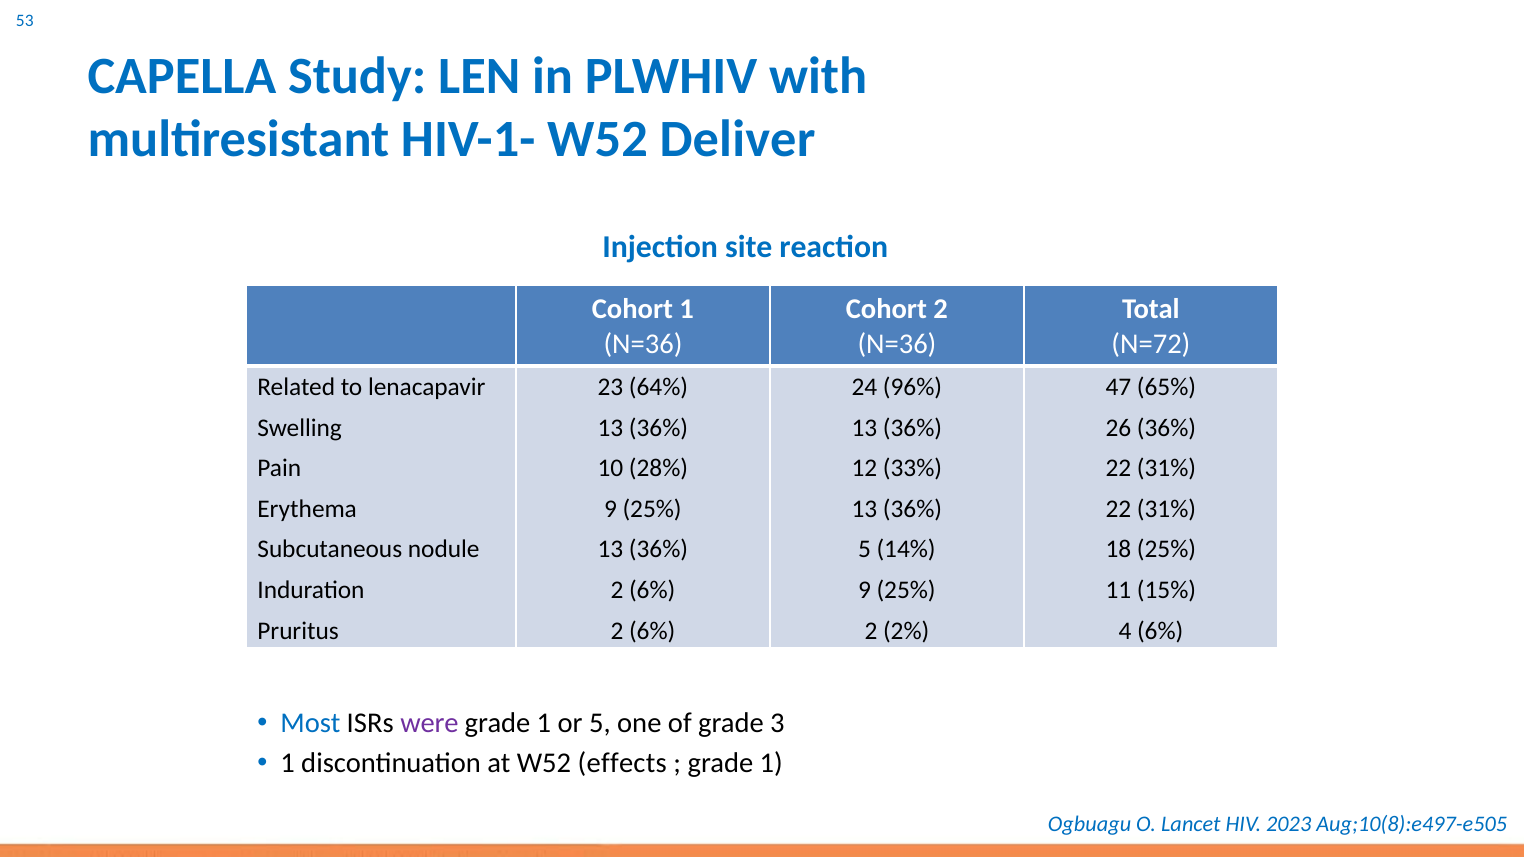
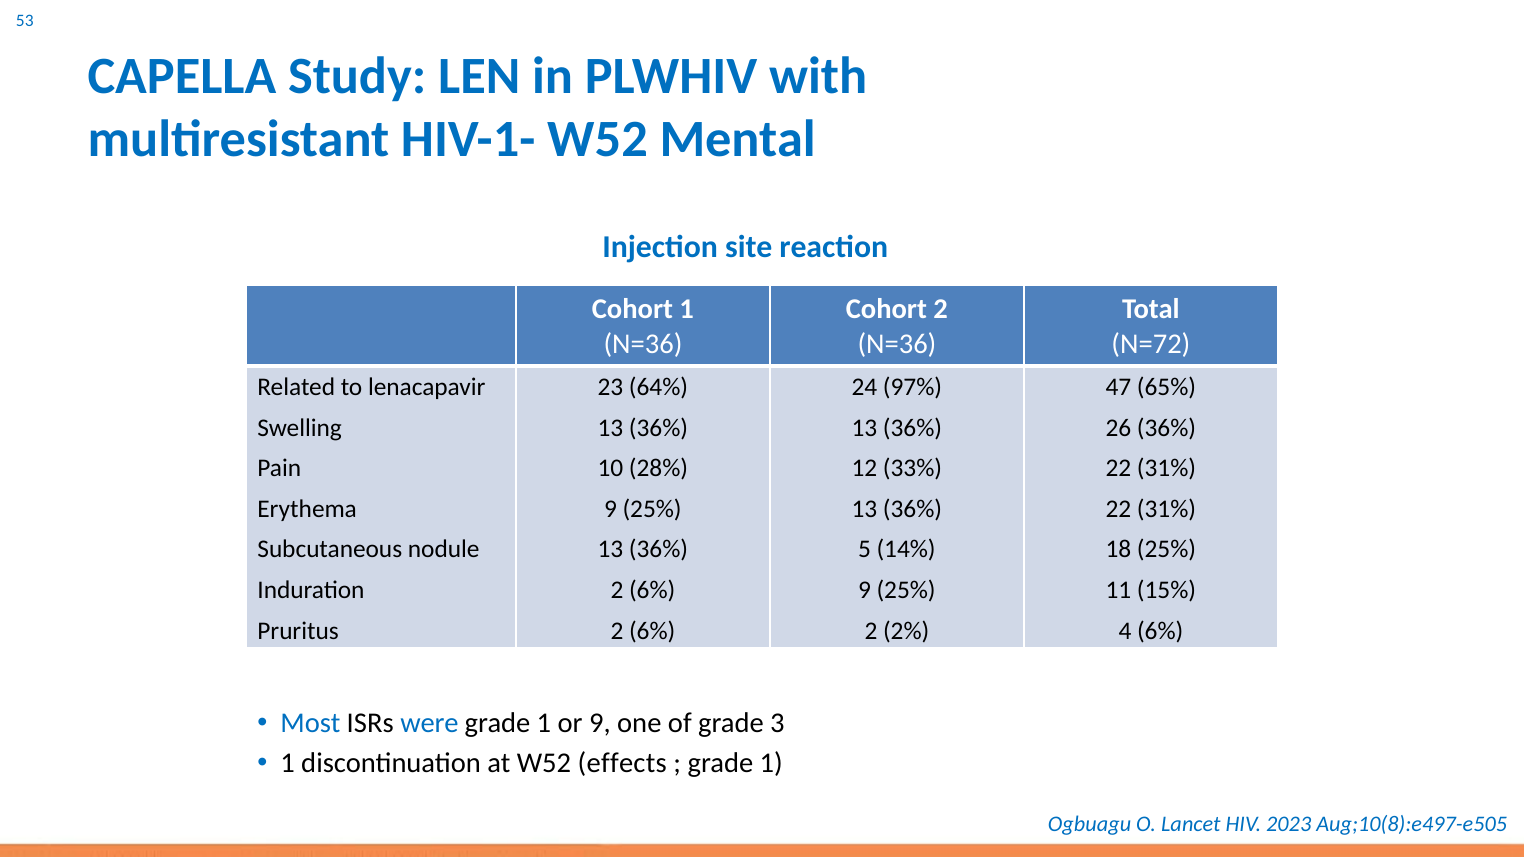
Deliver: Deliver -> Mental
96%: 96% -> 97%
were colour: purple -> blue
or 5: 5 -> 9
